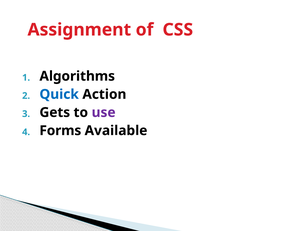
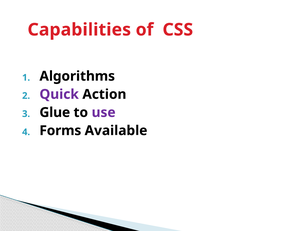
Assignment: Assignment -> Capabilities
Quick colour: blue -> purple
Gets: Gets -> Glue
